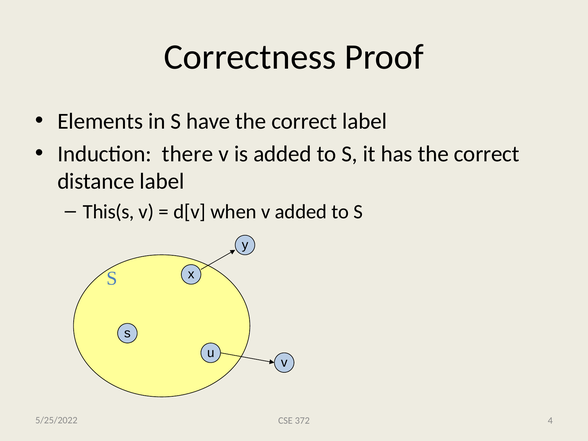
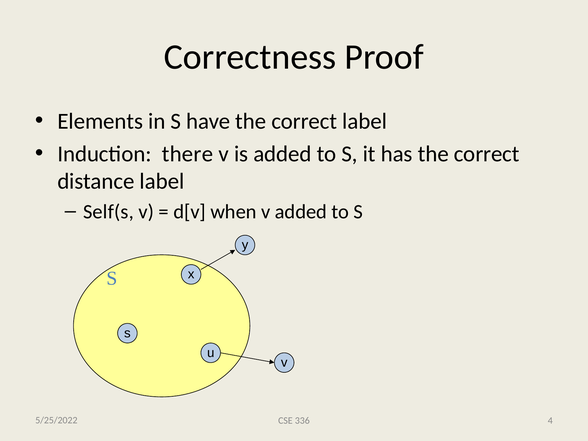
This(s: This(s -> Self(s
372: 372 -> 336
